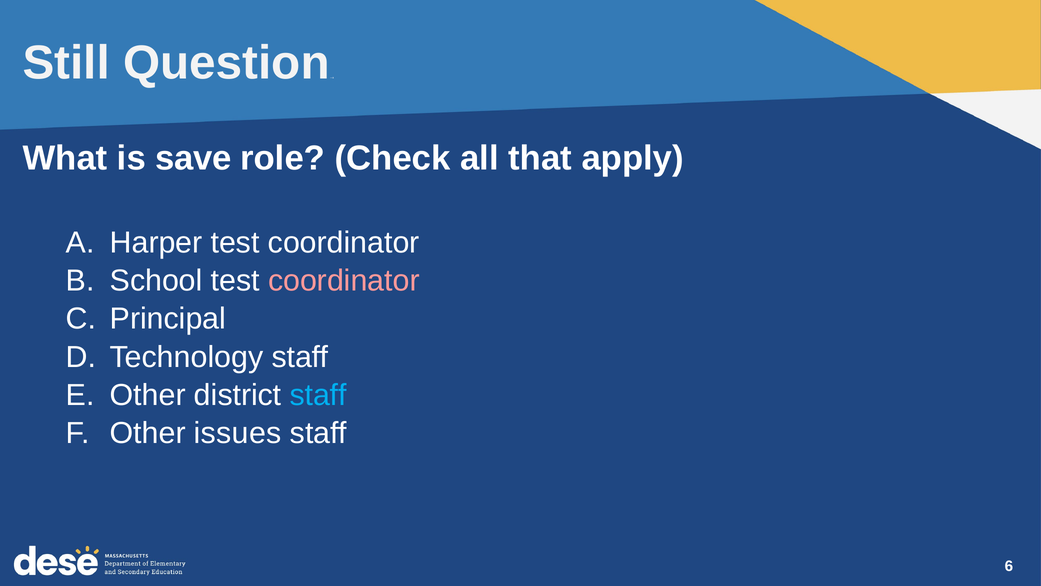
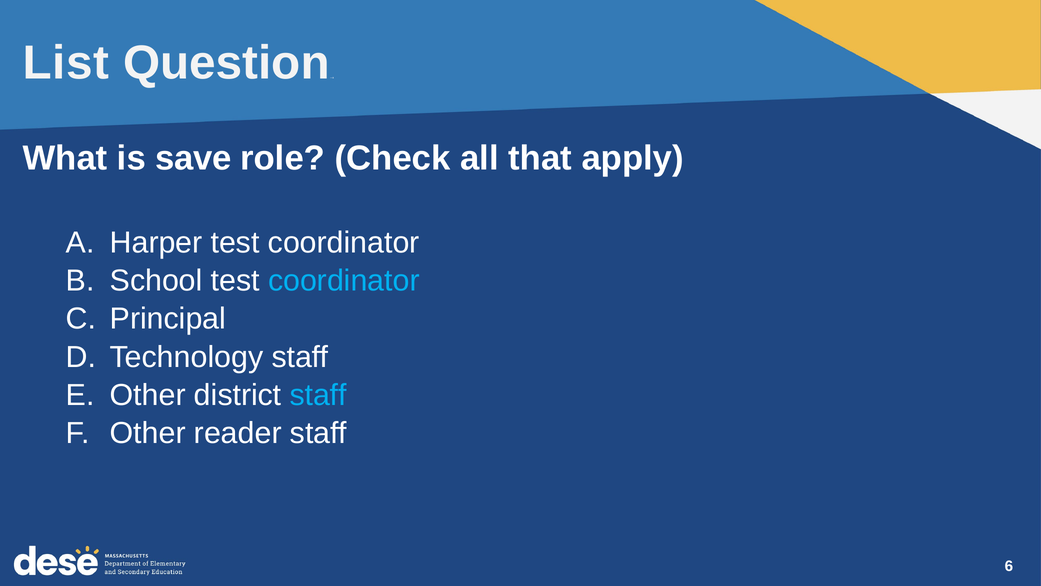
Still: Still -> List
coordinator at (344, 281) colour: pink -> light blue
issues: issues -> reader
